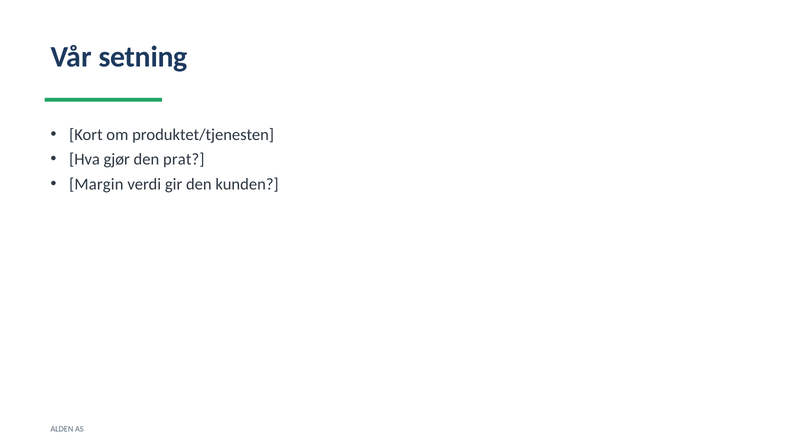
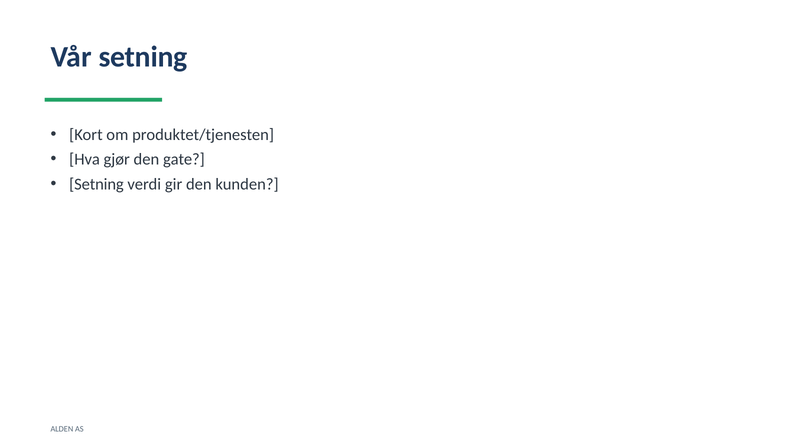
prat: prat -> gate
Margin at (96, 184): Margin -> Setning
